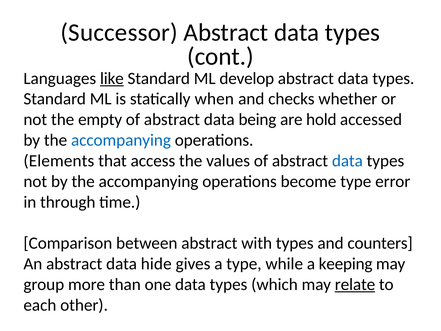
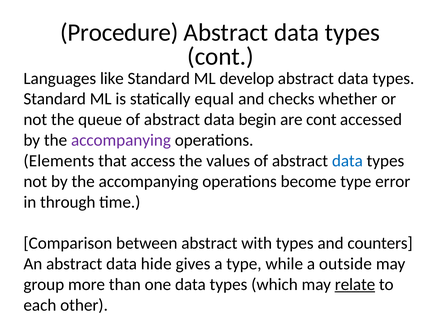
Successor: Successor -> Procedure
like underline: present -> none
when: when -> equal
empty: empty -> queue
being: being -> begin
are hold: hold -> cont
accompanying at (121, 140) colour: blue -> purple
keeping: keeping -> outside
